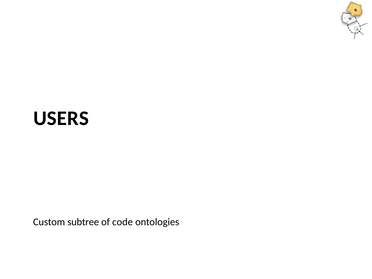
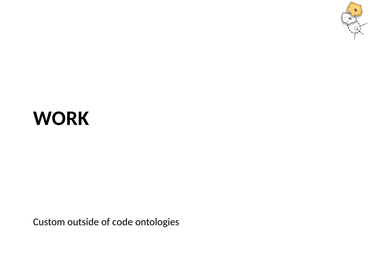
USERS: USERS -> WORK
subtree: subtree -> outside
